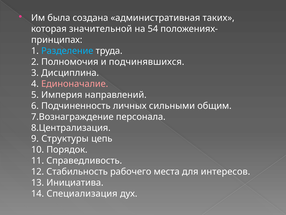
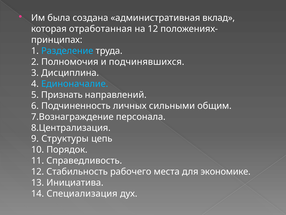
таких: таких -> вклад
значительной: значительной -> отработанная
на 54: 54 -> 12
Единоначалие colour: pink -> light blue
Империя: Империя -> Признать
интересов: интересов -> экономике
